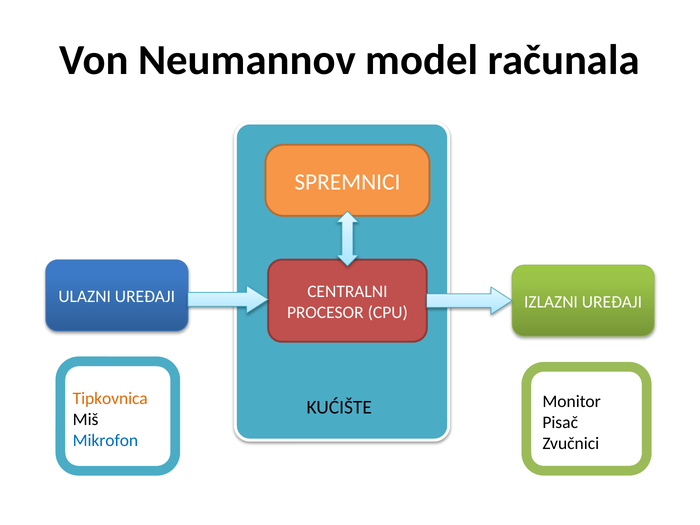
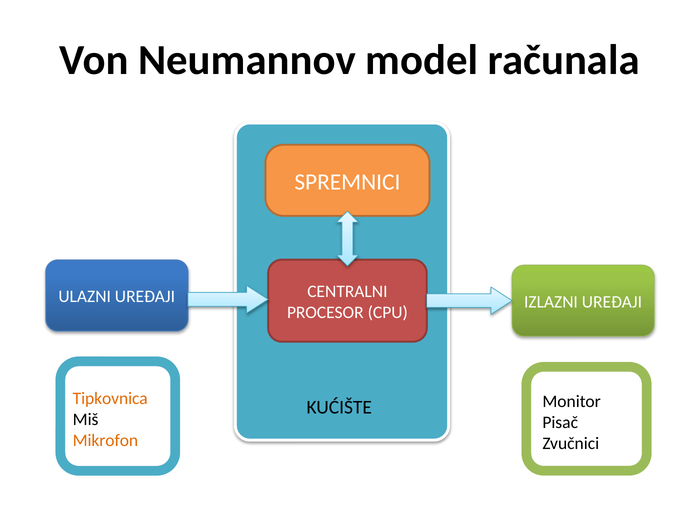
Mikrofon colour: blue -> orange
